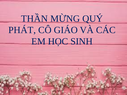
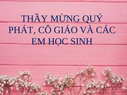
THẦN: THẦN -> THẦY
